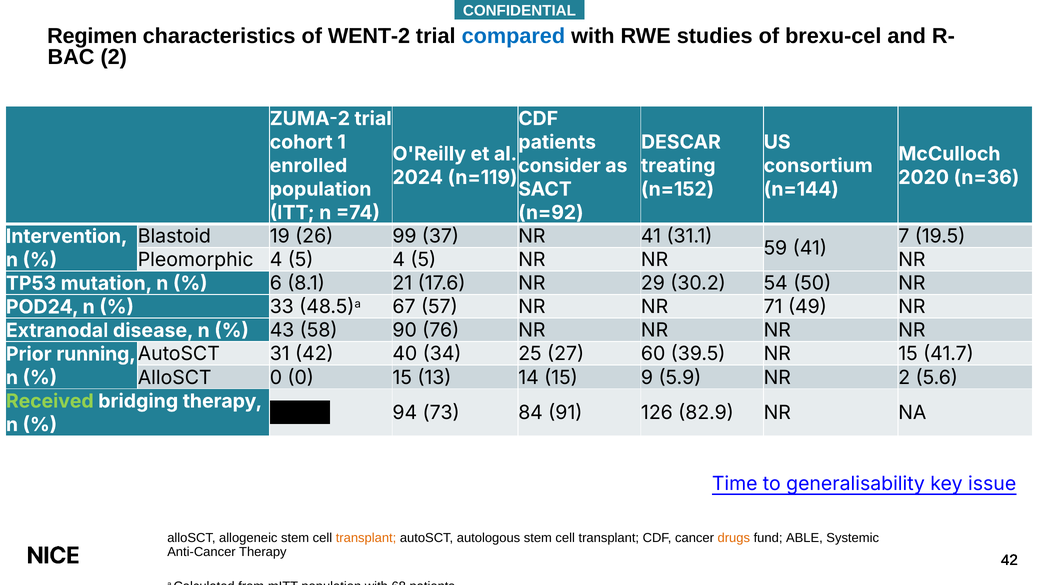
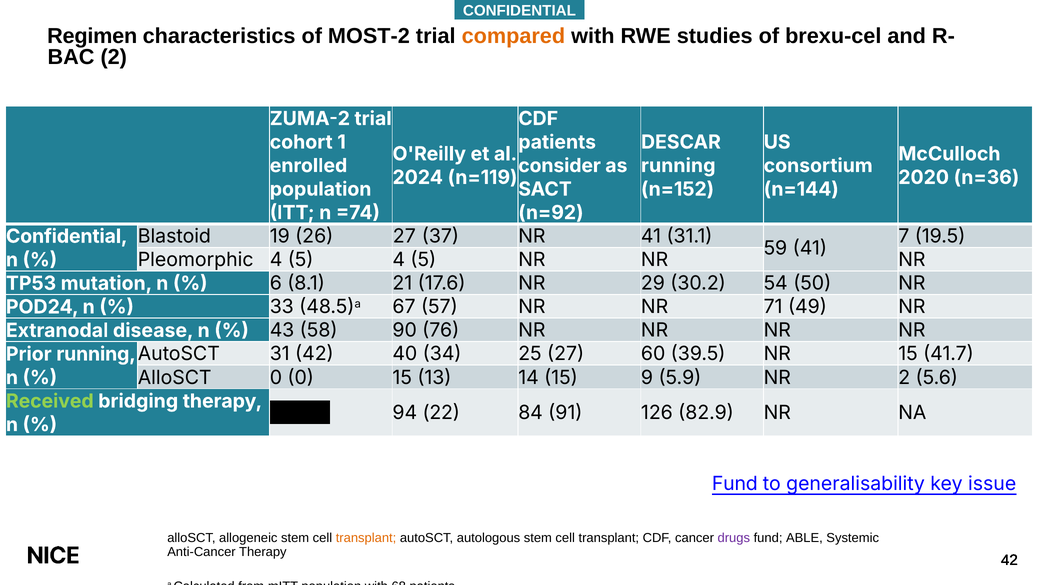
WENT-2: WENT-2 -> MOST-2
compared colour: blue -> orange
treating at (678, 166): treating -> running
26 99: 99 -> 27
Intervention at (67, 236): Intervention -> Confidential
73: 73 -> 22
Time at (735, 483): Time -> Fund
drugs colour: orange -> purple
